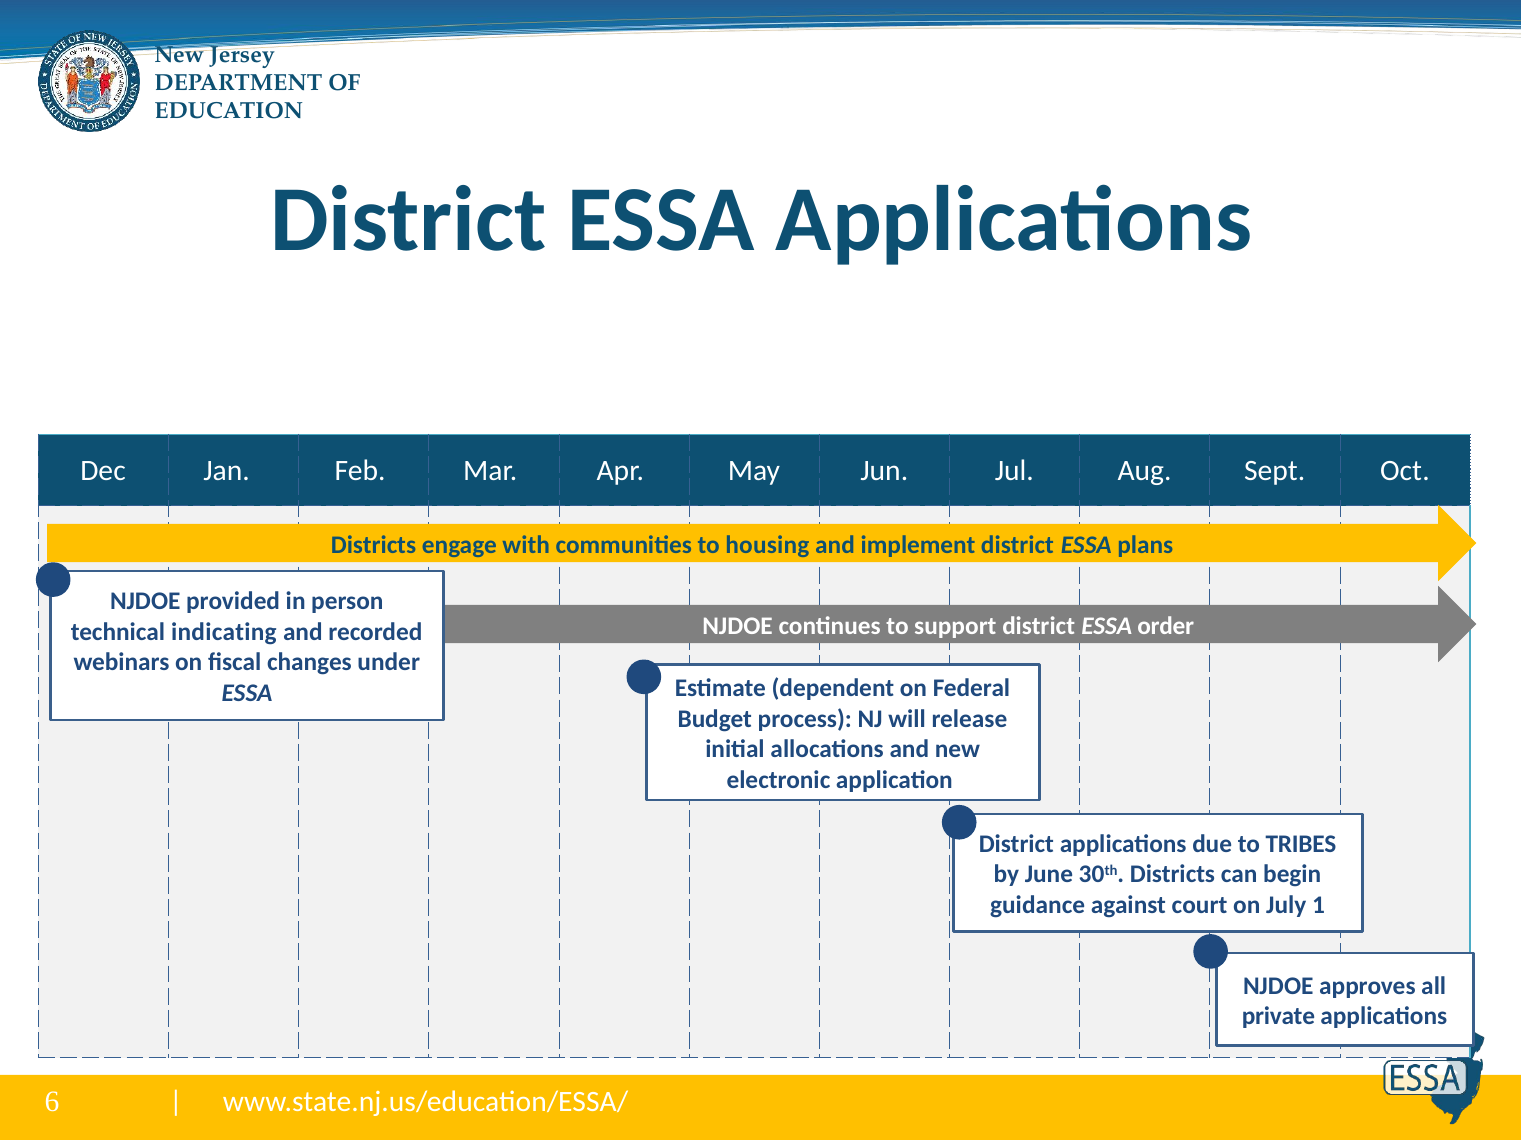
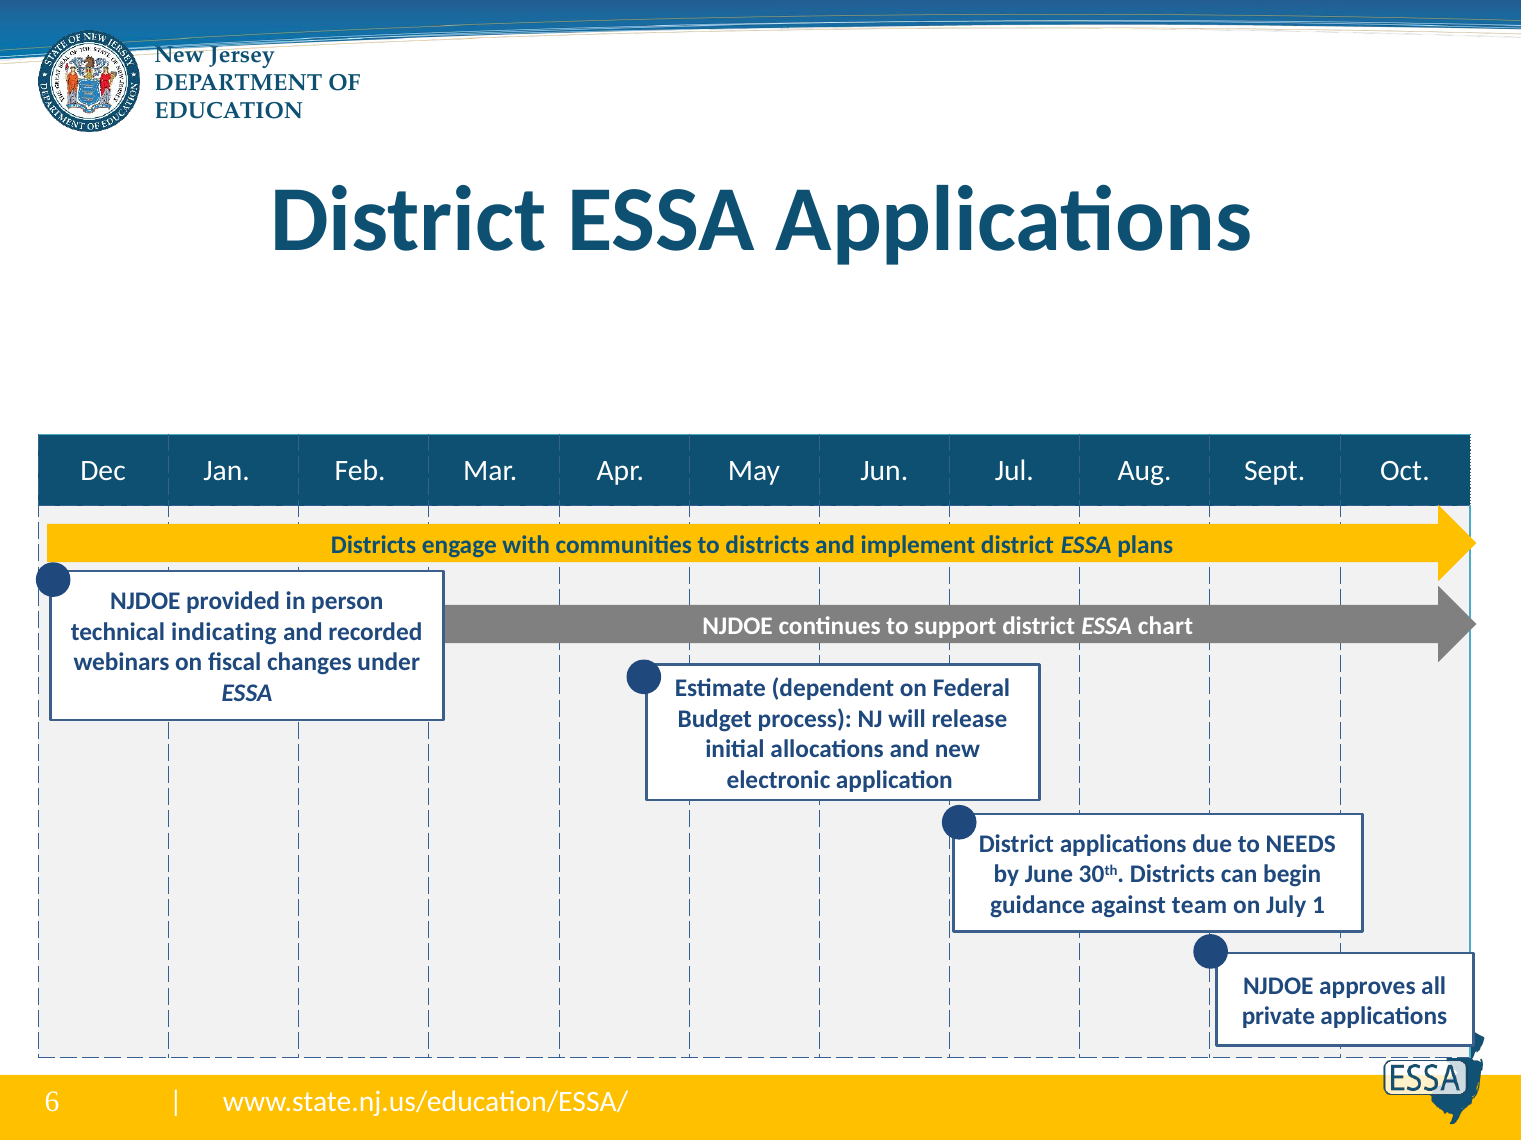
to housing: housing -> districts
order: order -> chart
TRIBES: TRIBES -> NEEDS
court: court -> team
